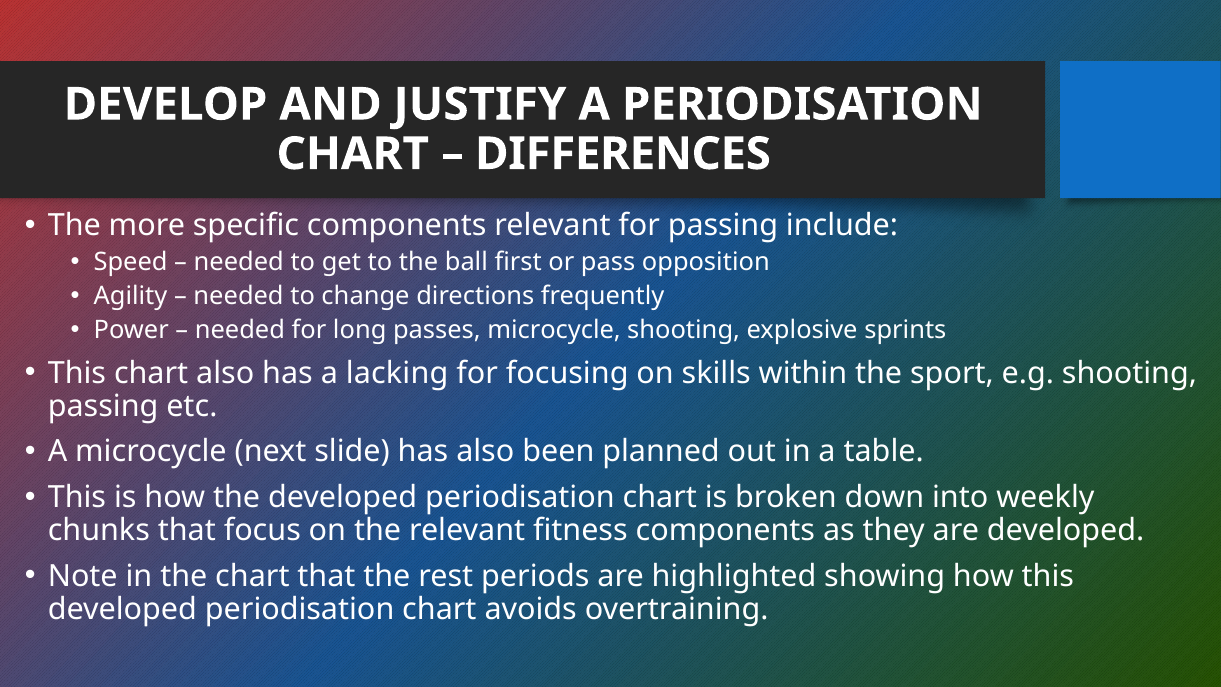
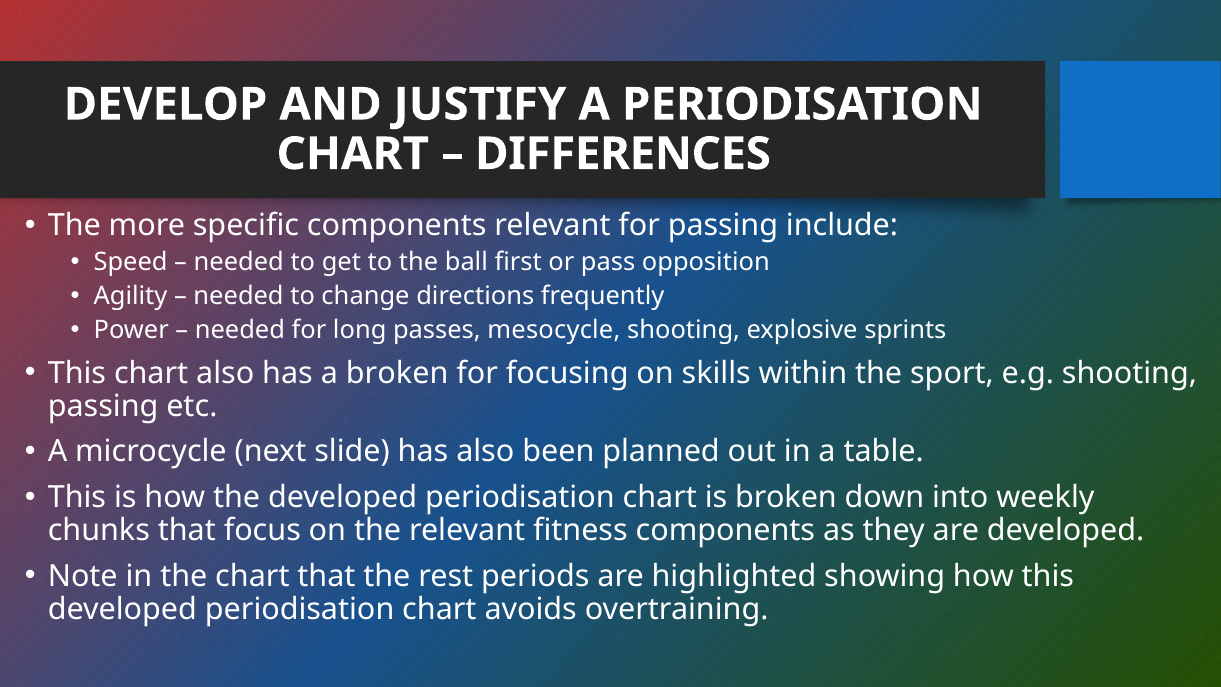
passes microcycle: microcycle -> mesocycle
a lacking: lacking -> broken
